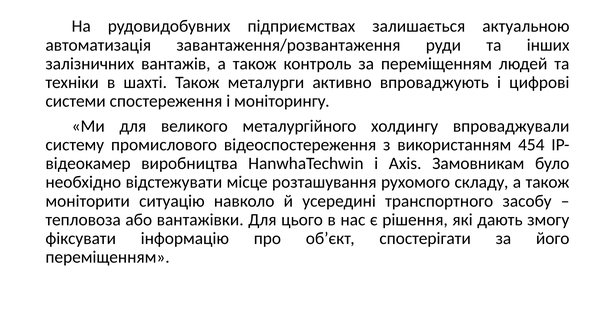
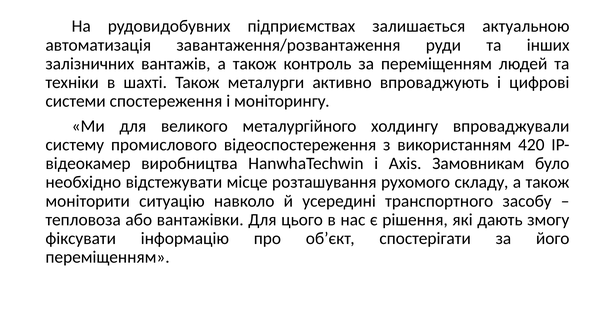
454: 454 -> 420
